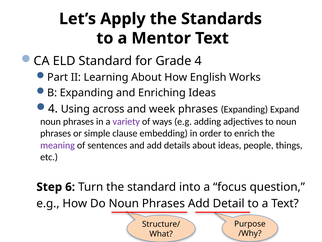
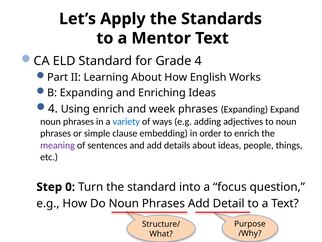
Using across: across -> enrich
variety colour: purple -> blue
6: 6 -> 0
